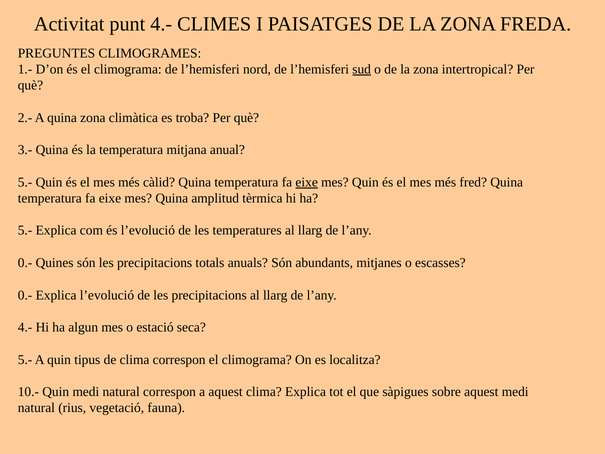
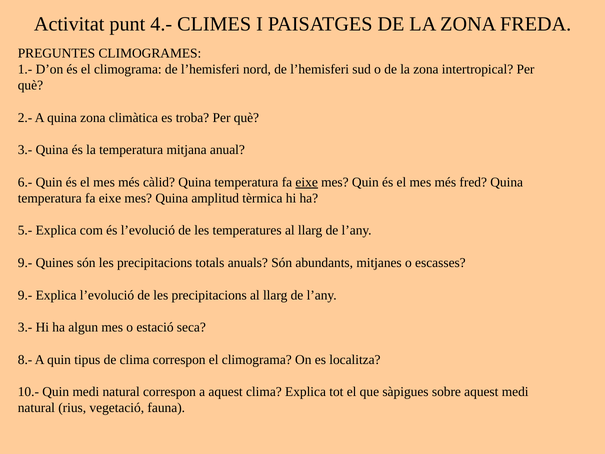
sud underline: present -> none
5.- at (25, 182): 5.- -> 6.-
0.- at (25, 263): 0.- -> 9.-
0.- at (25, 295): 0.- -> 9.-
4.- at (25, 327): 4.- -> 3.-
5.- at (25, 359): 5.- -> 8.-
